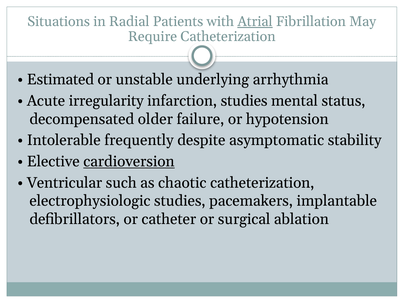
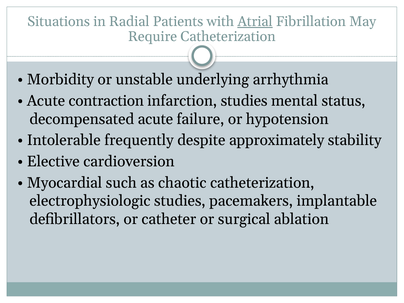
Estimated: Estimated -> Morbidity
irregularity: irregularity -> contraction
decompensated older: older -> acute
asymptomatic: asymptomatic -> approximately
cardioversion underline: present -> none
Ventricular: Ventricular -> Myocardial
